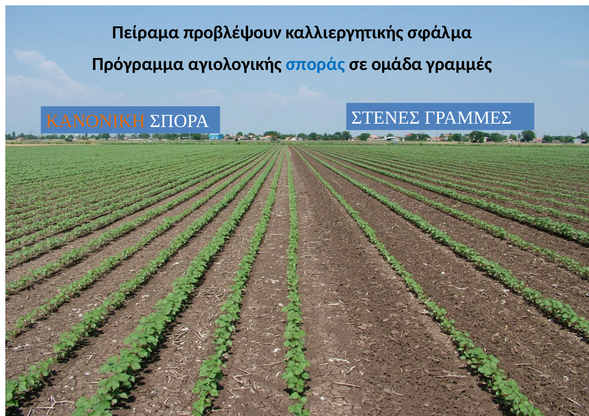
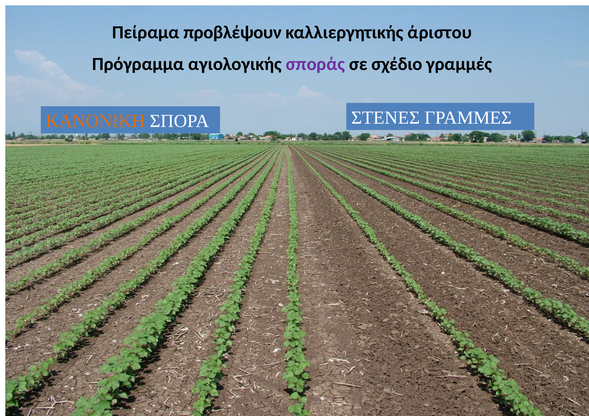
σφάλµα: σφάλµα -> άριστου
σποράς colour: blue -> purple
ομάδα: ομάδα -> σχέδιο
